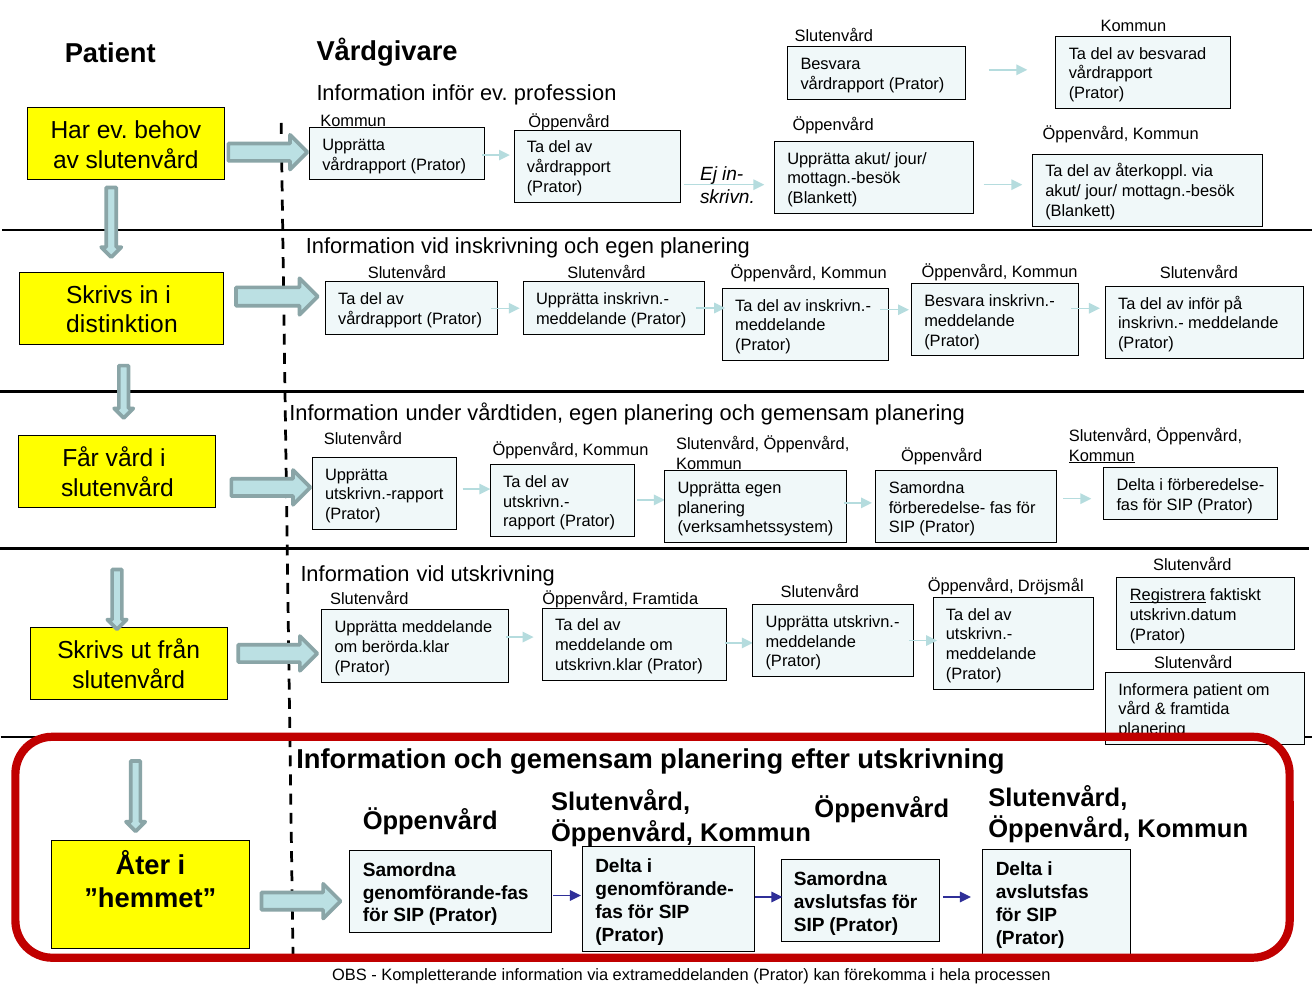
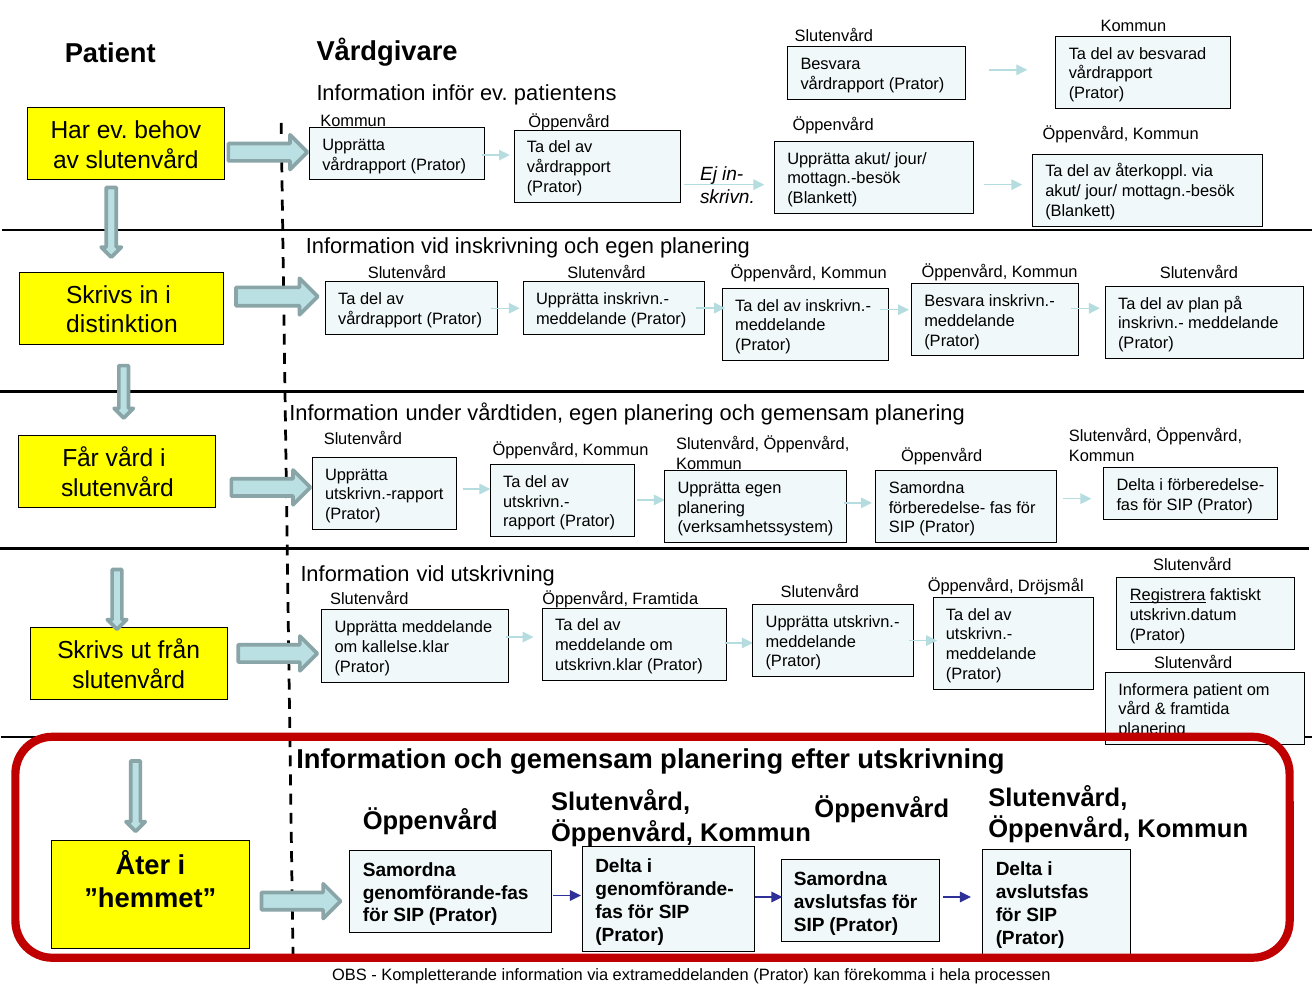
profession: profession -> patientens
av inför: inför -> plan
Kommun at (1102, 456) underline: present -> none
berörda.klar: berörda.klar -> kallelse.klar
